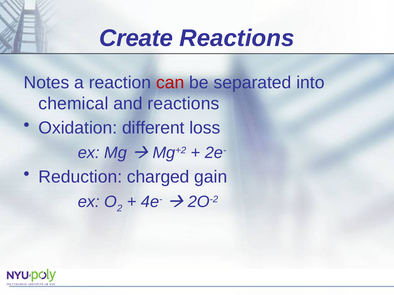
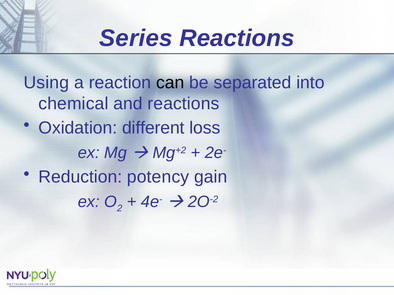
Create: Create -> Series
Notes: Notes -> Using
can colour: red -> black
charged: charged -> potency
